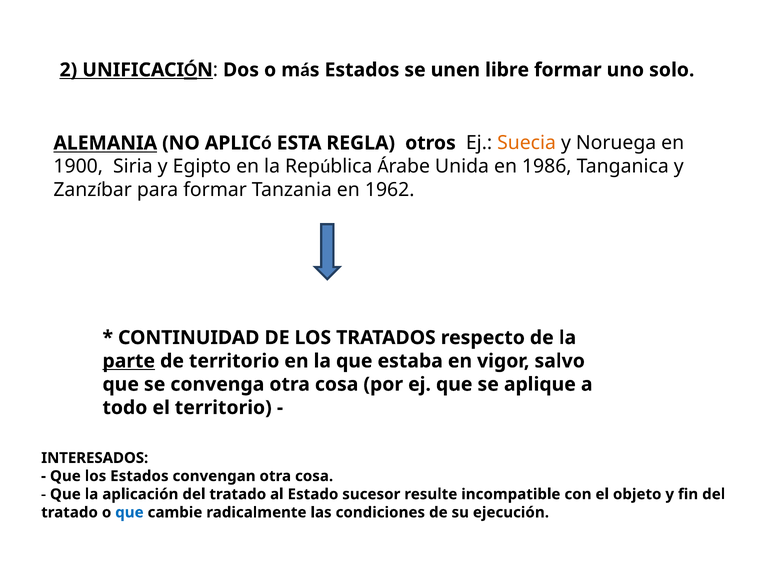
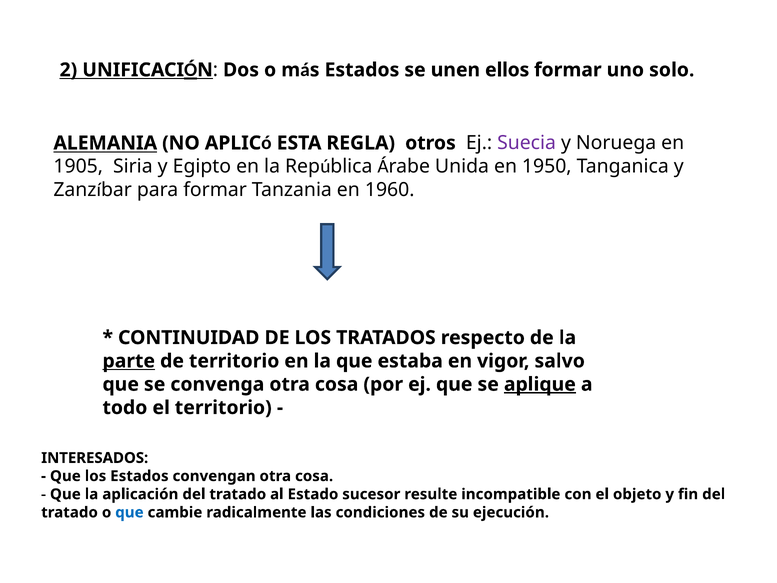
libre: libre -> ellos
Suecia colour: orange -> purple
1900: 1900 -> 1905
1986: 1986 -> 1950
1962: 1962 -> 1960
aplique underline: none -> present
